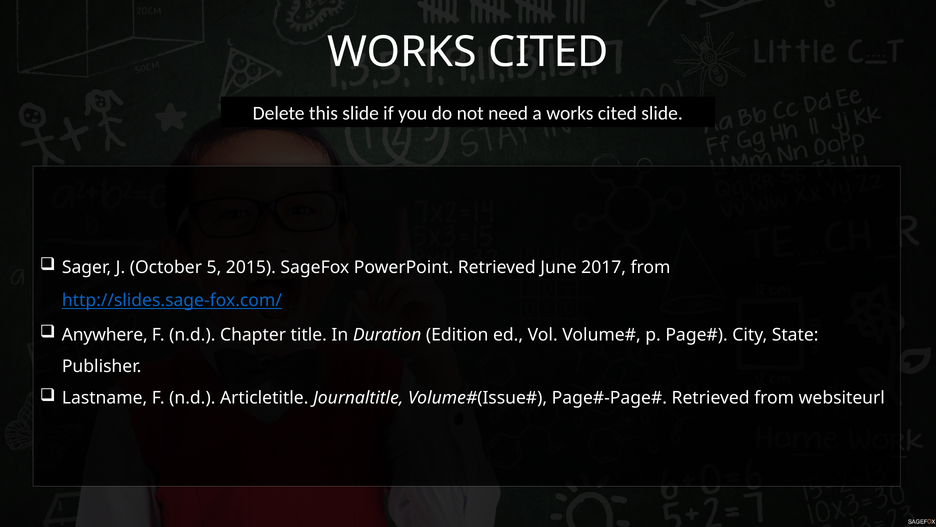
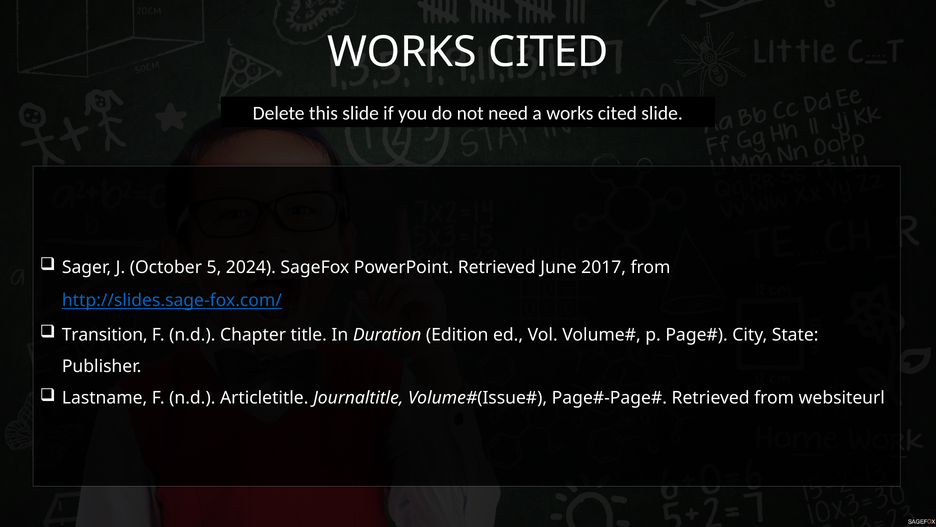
2015: 2015 -> 2024
Anywhere: Anywhere -> Transition
